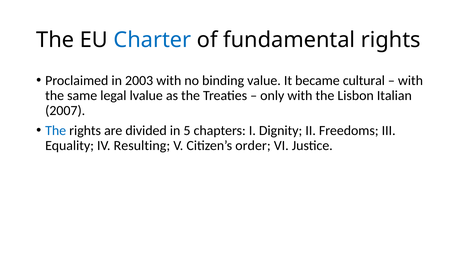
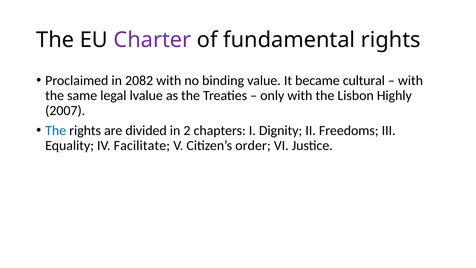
Charter colour: blue -> purple
2003: 2003 -> 2082
Italian: Italian -> Highly
5: 5 -> 2
Resulting: Resulting -> Facilitate
